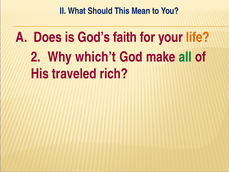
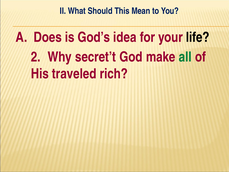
faith: faith -> idea
life colour: orange -> black
which’t: which’t -> secret’t
